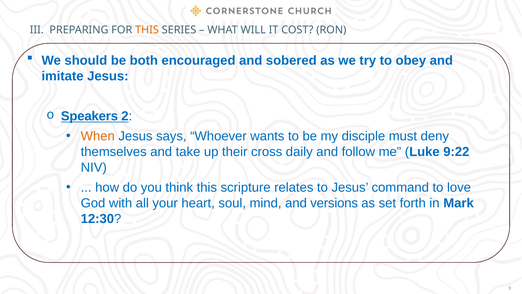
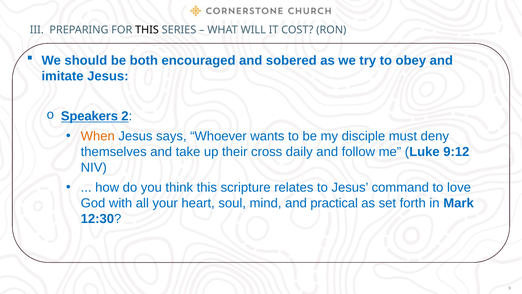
THIS at (147, 30) colour: orange -> black
9:22: 9:22 -> 9:12
versions: versions -> practical
